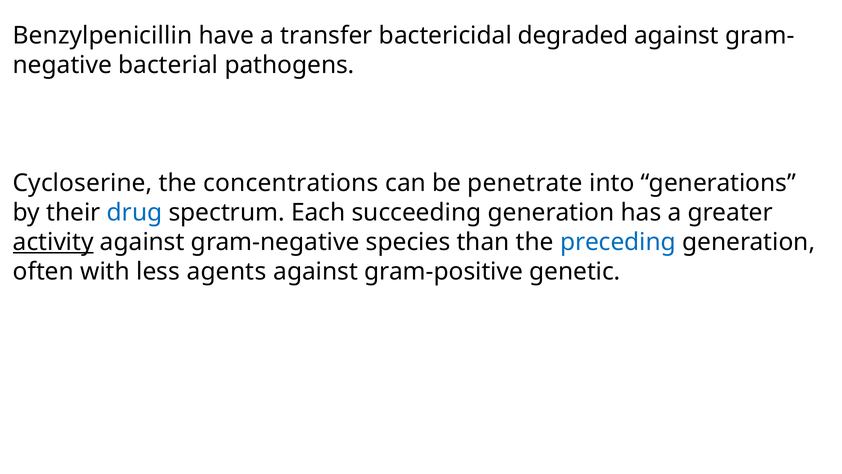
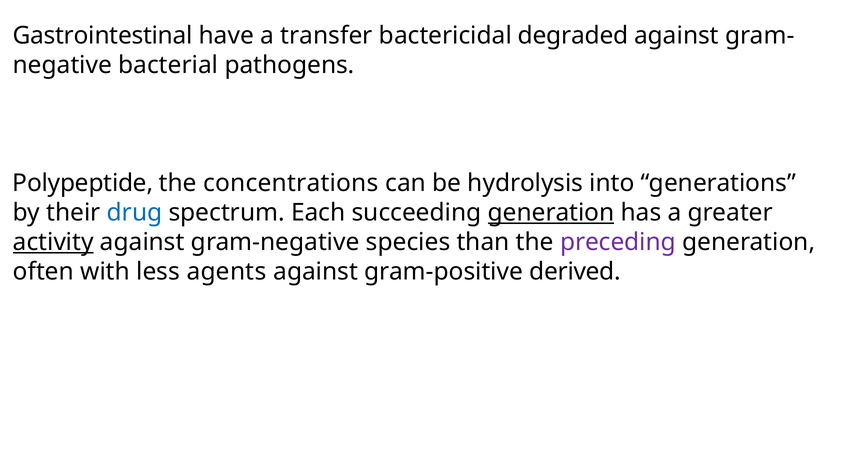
Benzylpenicillin: Benzylpenicillin -> Gastrointestinal
Cycloserine: Cycloserine -> Polypeptide
penetrate: penetrate -> hydrolysis
generation at (551, 213) underline: none -> present
preceding colour: blue -> purple
genetic: genetic -> derived
